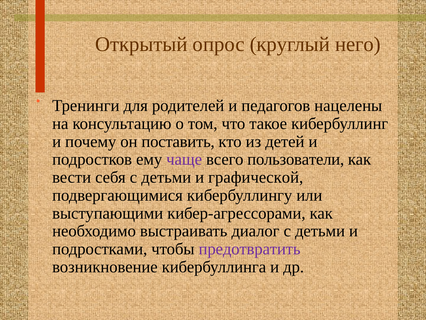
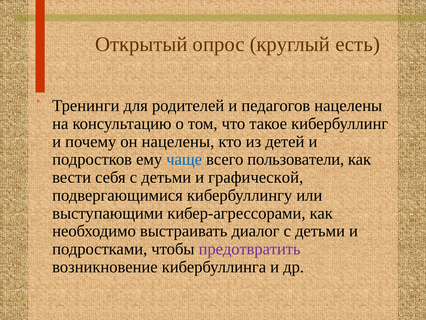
него: него -> есть
он поставить: поставить -> нацелены
чаще colour: purple -> blue
